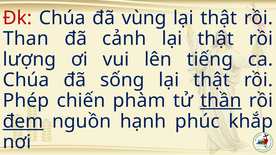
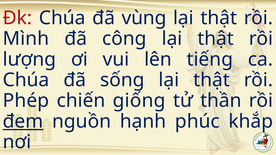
Than: Than -> Mình
cảnh: cảnh -> công
phàm: phàm -> giống
thần underline: present -> none
